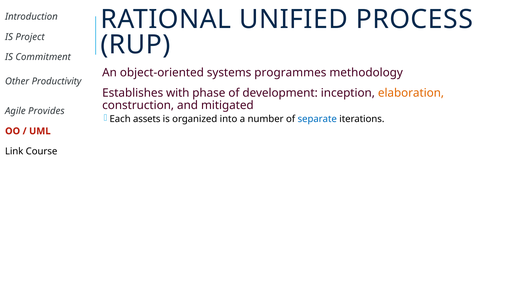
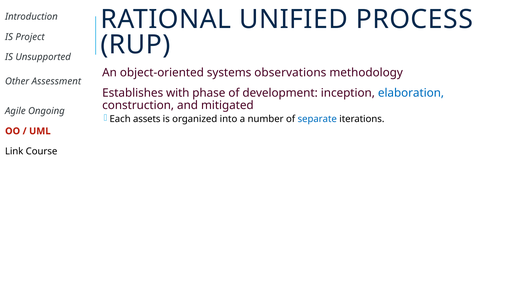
Commitment: Commitment -> Unsupported
programmes: programmes -> observations
Productivity: Productivity -> Assessment
elaboration colour: orange -> blue
Provides: Provides -> Ongoing
